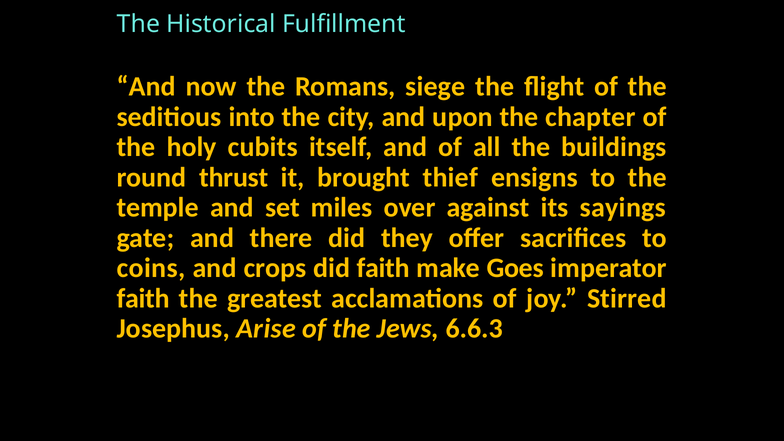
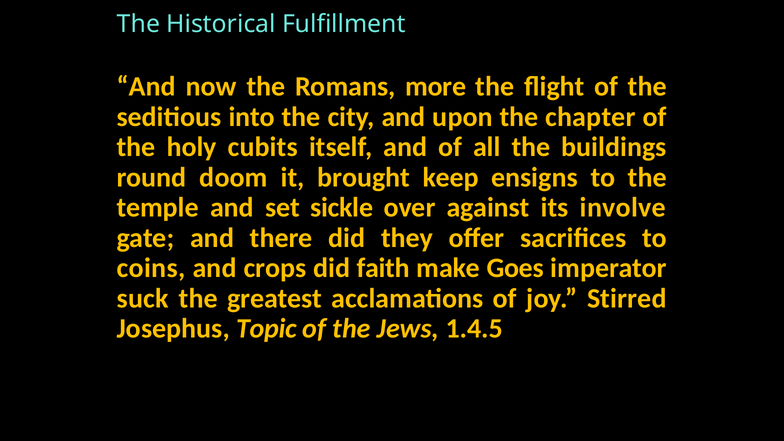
siege: siege -> more
thrust: thrust -> doom
thief: thief -> keep
miles: miles -> sickle
sayings: sayings -> involve
faith at (143, 298): faith -> suck
Arise: Arise -> Topic
6.6.3: 6.6.3 -> 1.4.5
